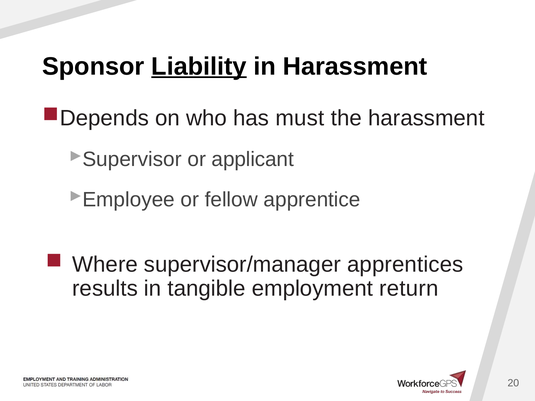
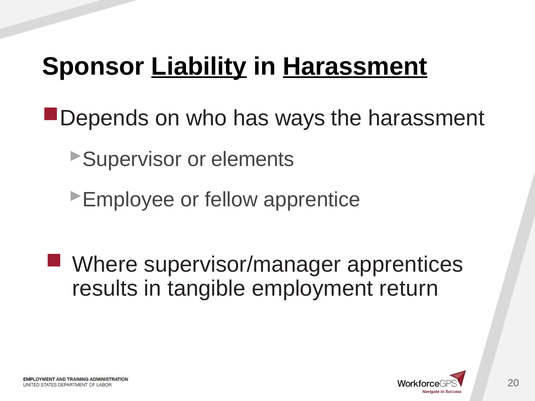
Harassment at (355, 66) underline: none -> present
must: must -> ways
applicant: applicant -> elements
